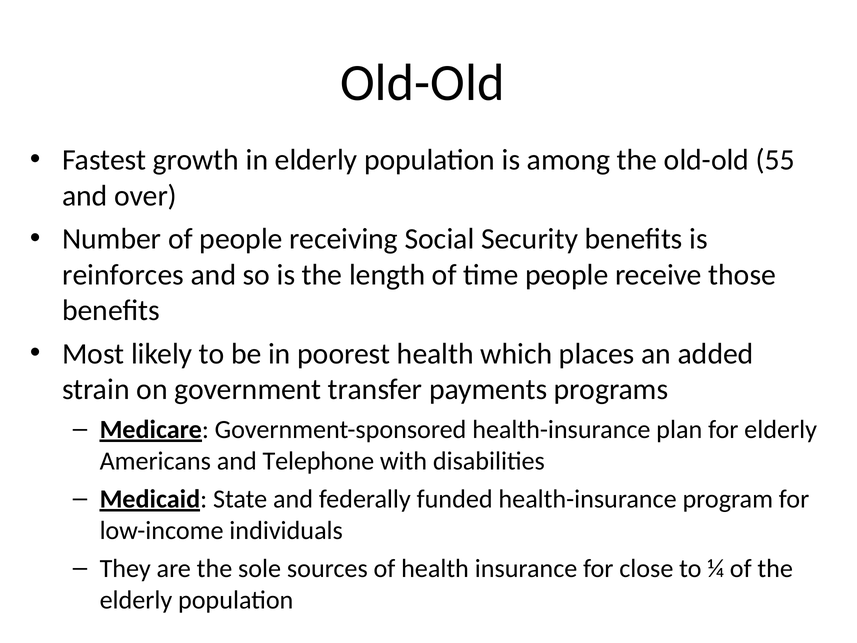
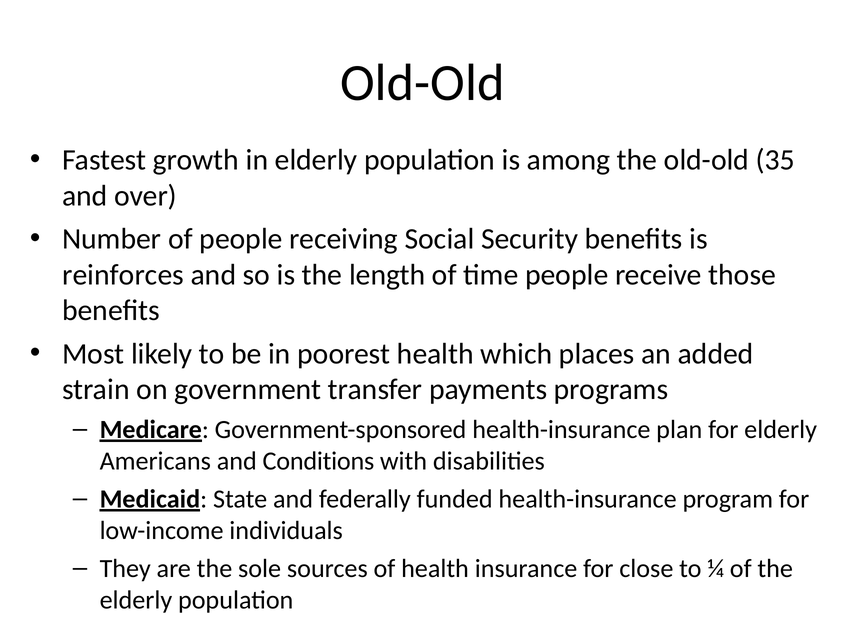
55: 55 -> 35
Telephone: Telephone -> Conditions
